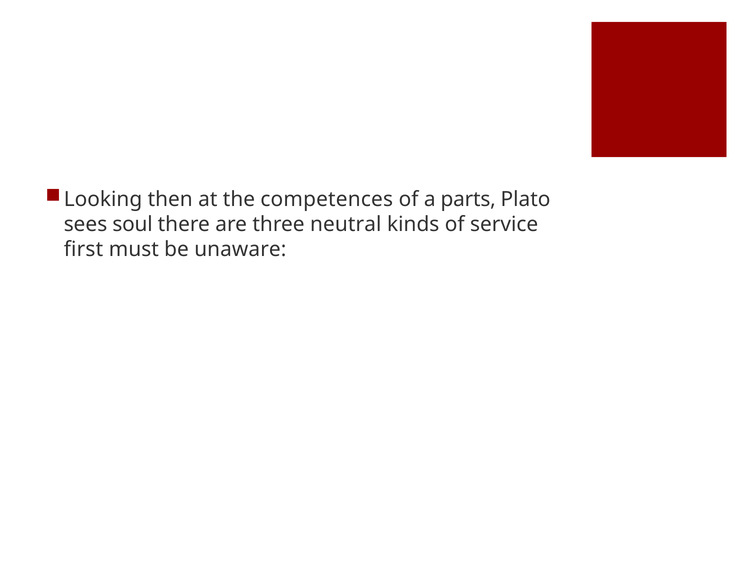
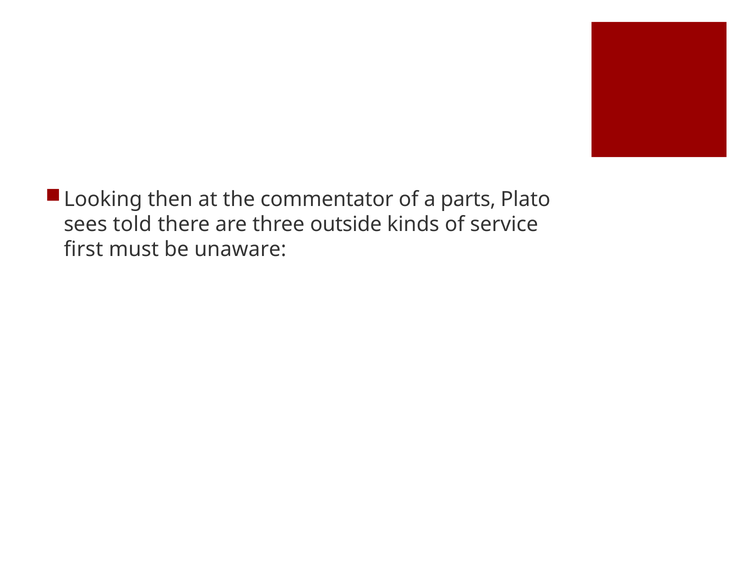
competences: competences -> commentator
soul: soul -> told
neutral: neutral -> outside
